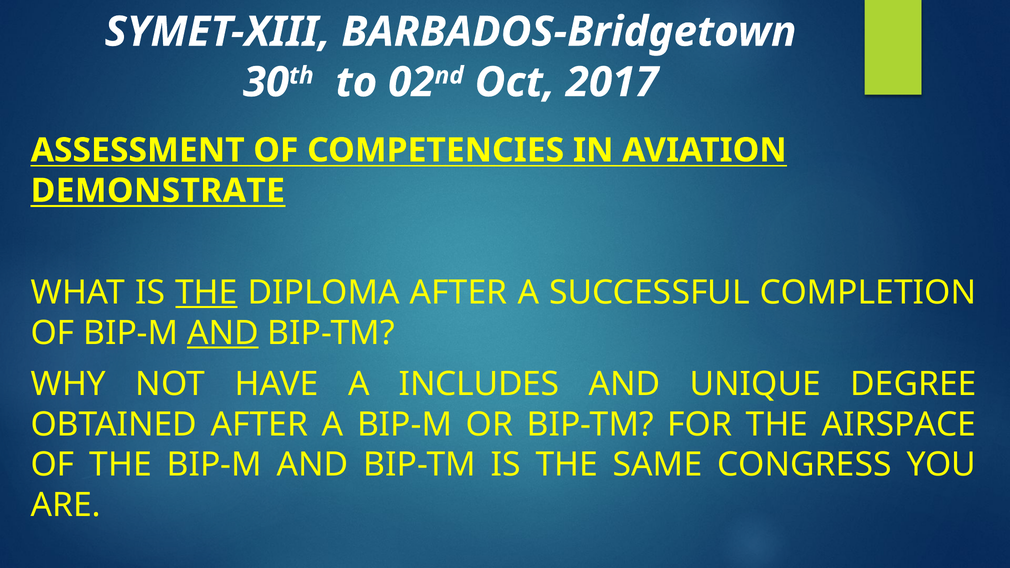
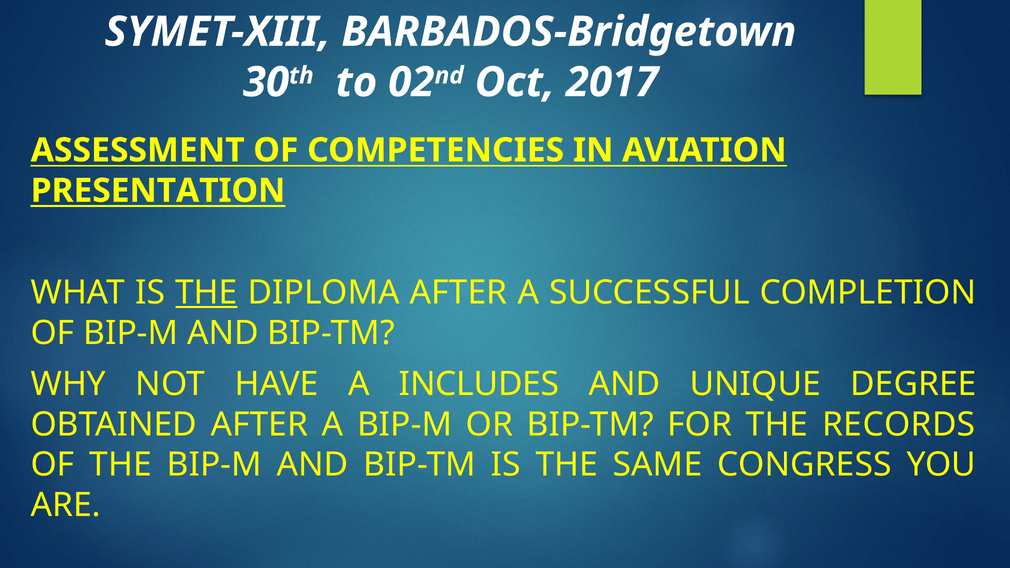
DEMONSTRATE: DEMONSTRATE -> PRESENTATION
AND at (223, 333) underline: present -> none
AIRSPACE: AIRSPACE -> RECORDS
